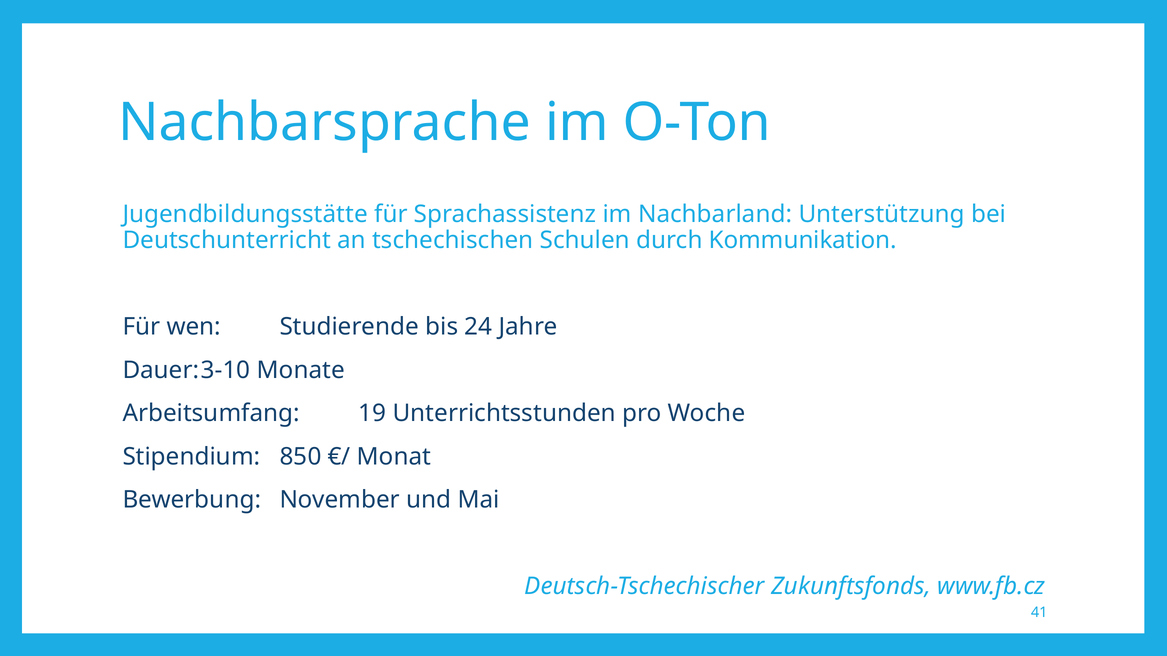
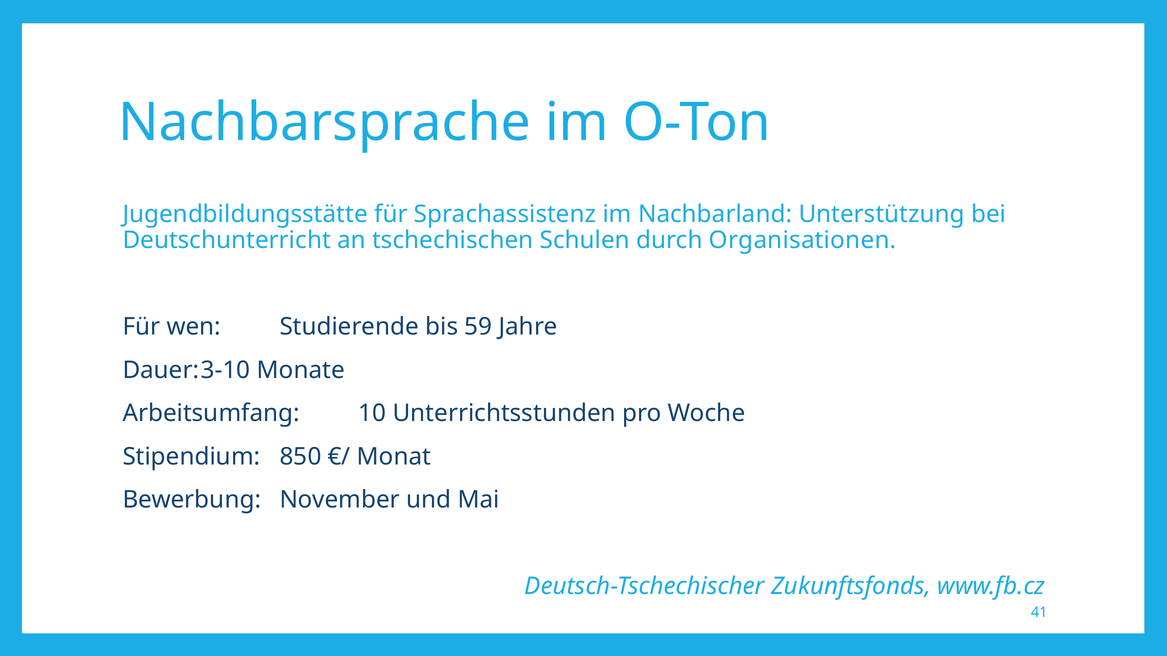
Kommunikation: Kommunikation -> Organisationen
24: 24 -> 59
19: 19 -> 10
